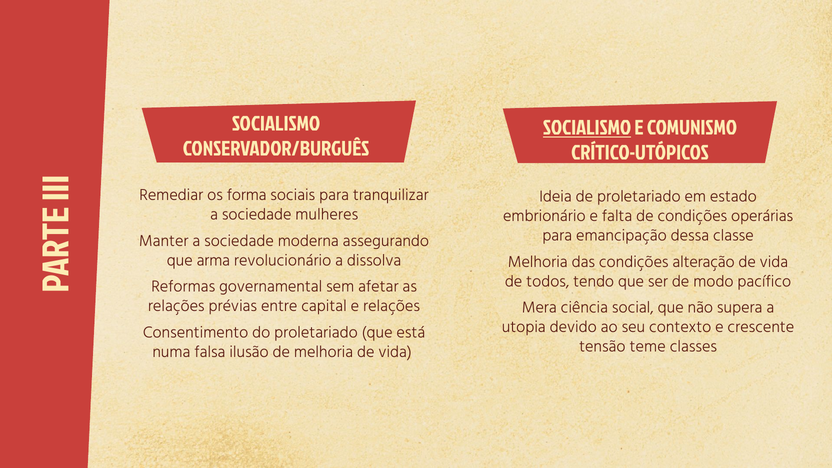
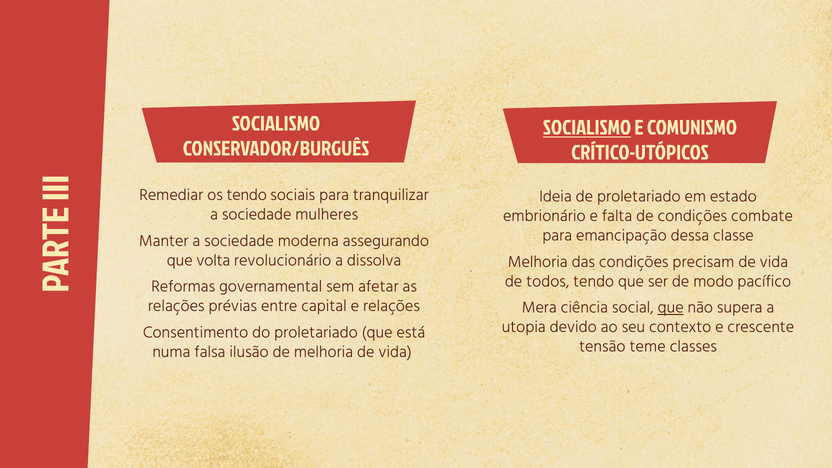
os forma: forma -> tendo
operárias: operárias -> combate
arma: arma -> volta
alteração: alteração -> precisam
que at (671, 308) underline: none -> present
